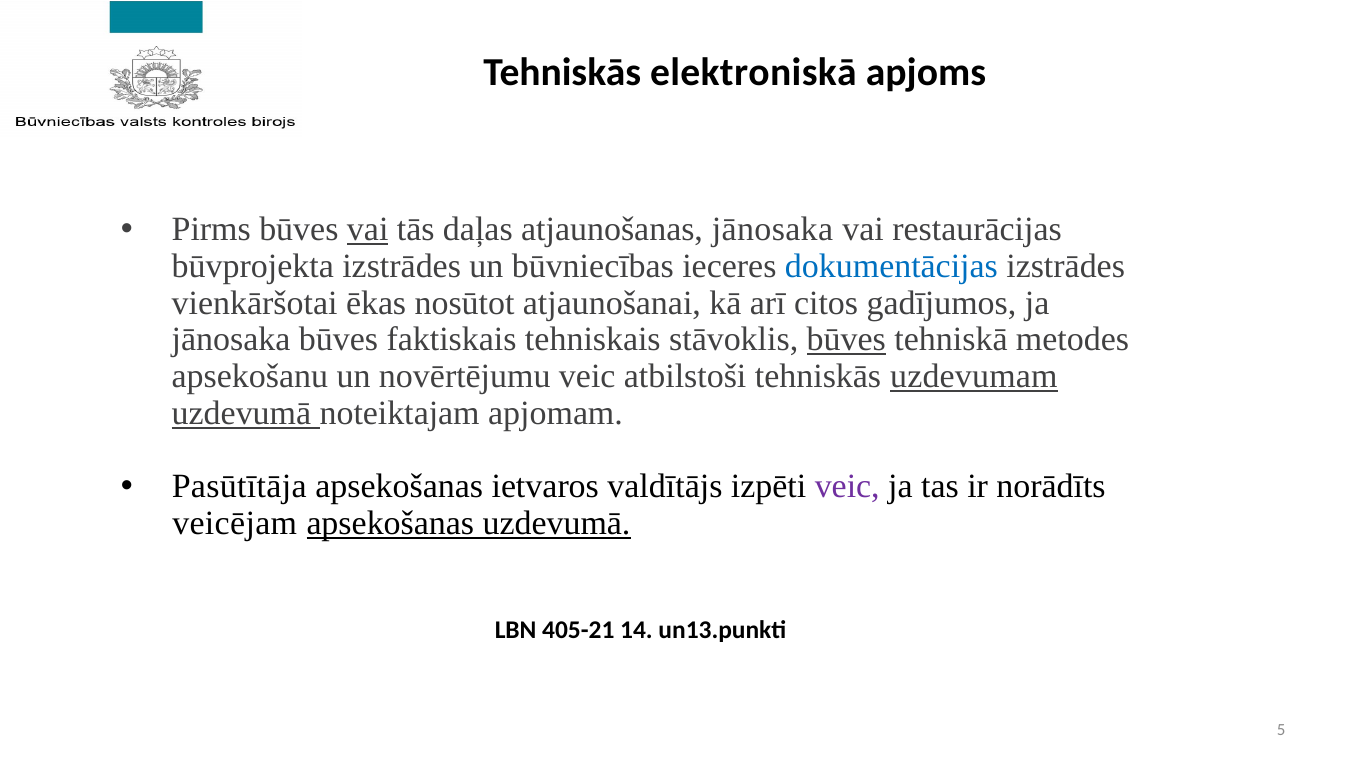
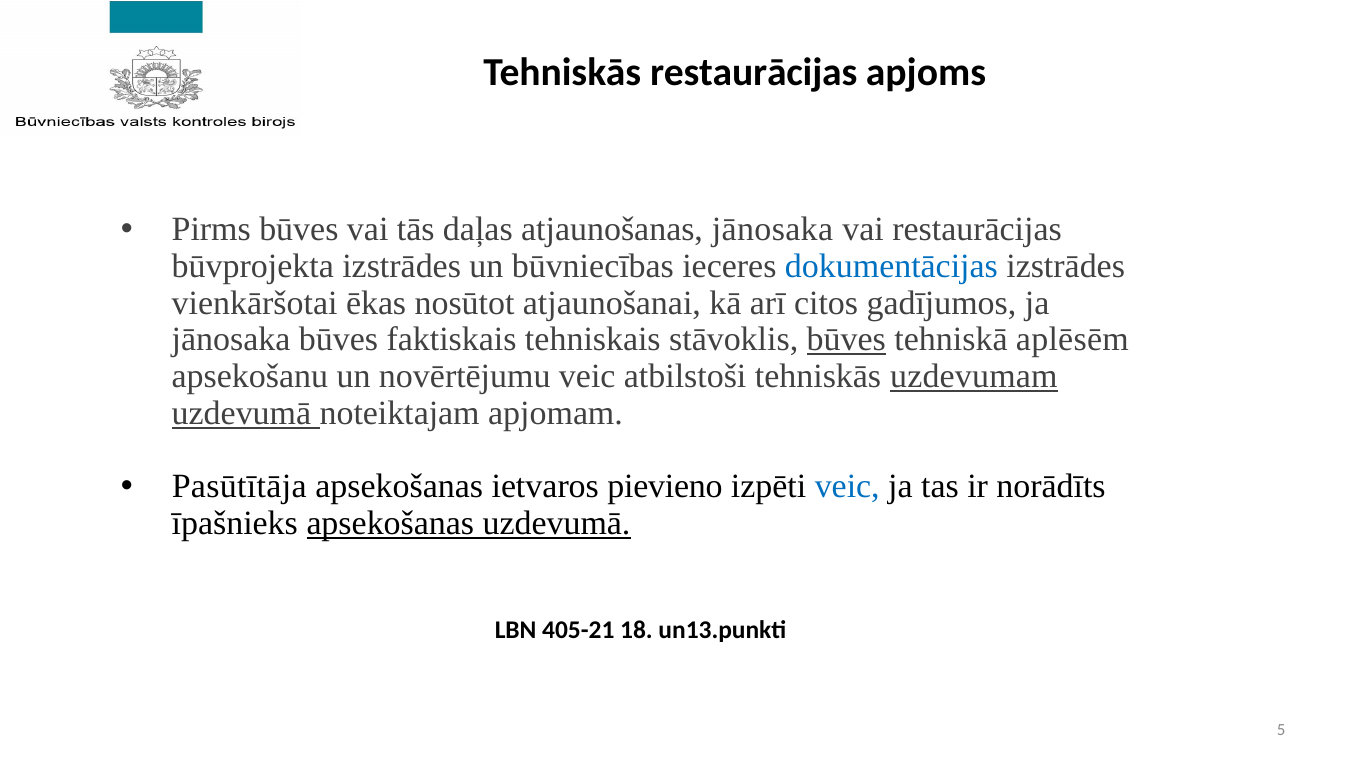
Tehniskās elektroniskā: elektroniskā -> restaurācijas
vai at (368, 230) underline: present -> none
metodes: metodes -> aplēsēm
valdītājs: valdītājs -> pievieno
veic at (847, 486) colour: purple -> blue
veicējam: veicējam -> īpašnieks
14: 14 -> 18
